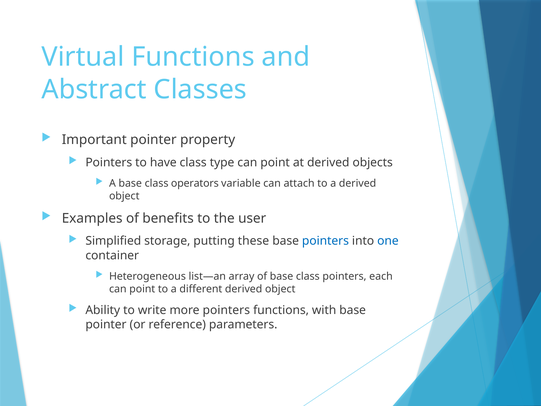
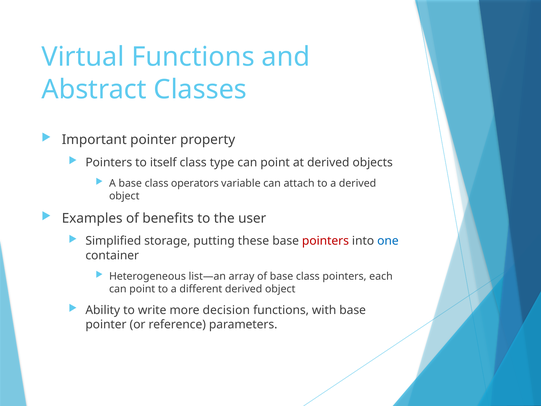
have: have -> itself
pointers at (325, 241) colour: blue -> red
more pointers: pointers -> decision
